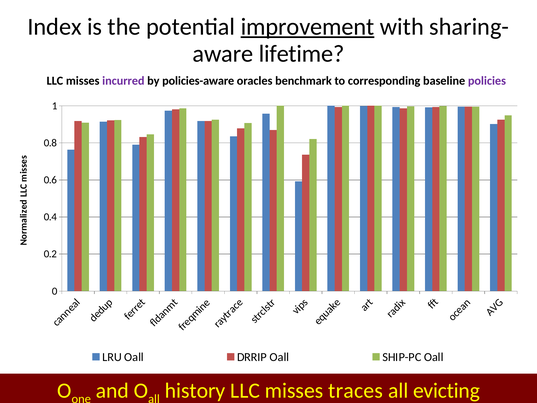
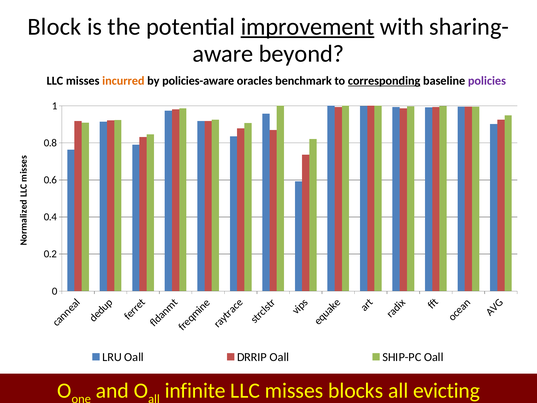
Index: Index -> Block
lifetime: lifetime -> beyond
incurred colour: purple -> orange
corresponding underline: none -> present
history: history -> infinite
traces: traces -> blocks
